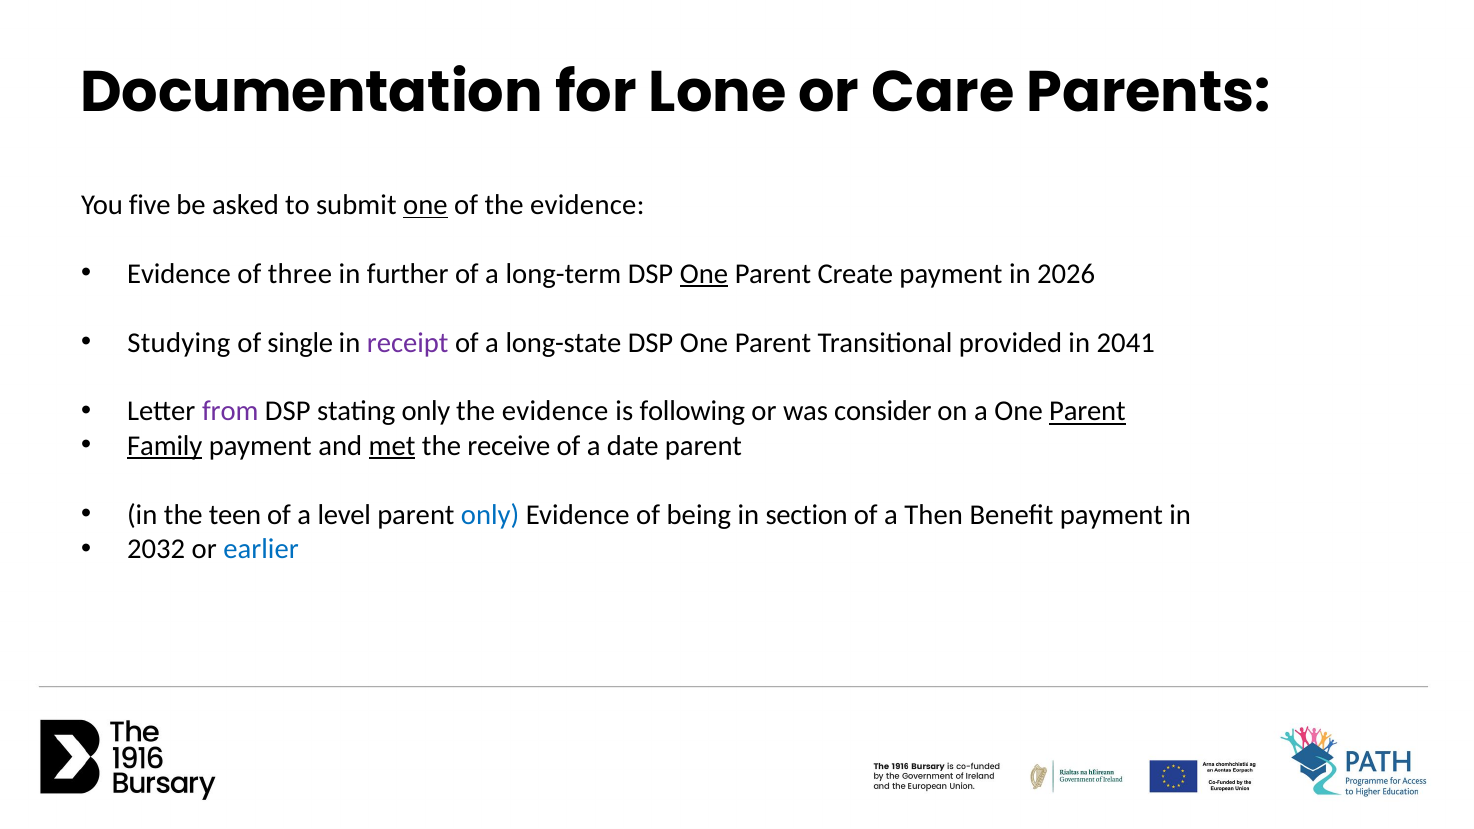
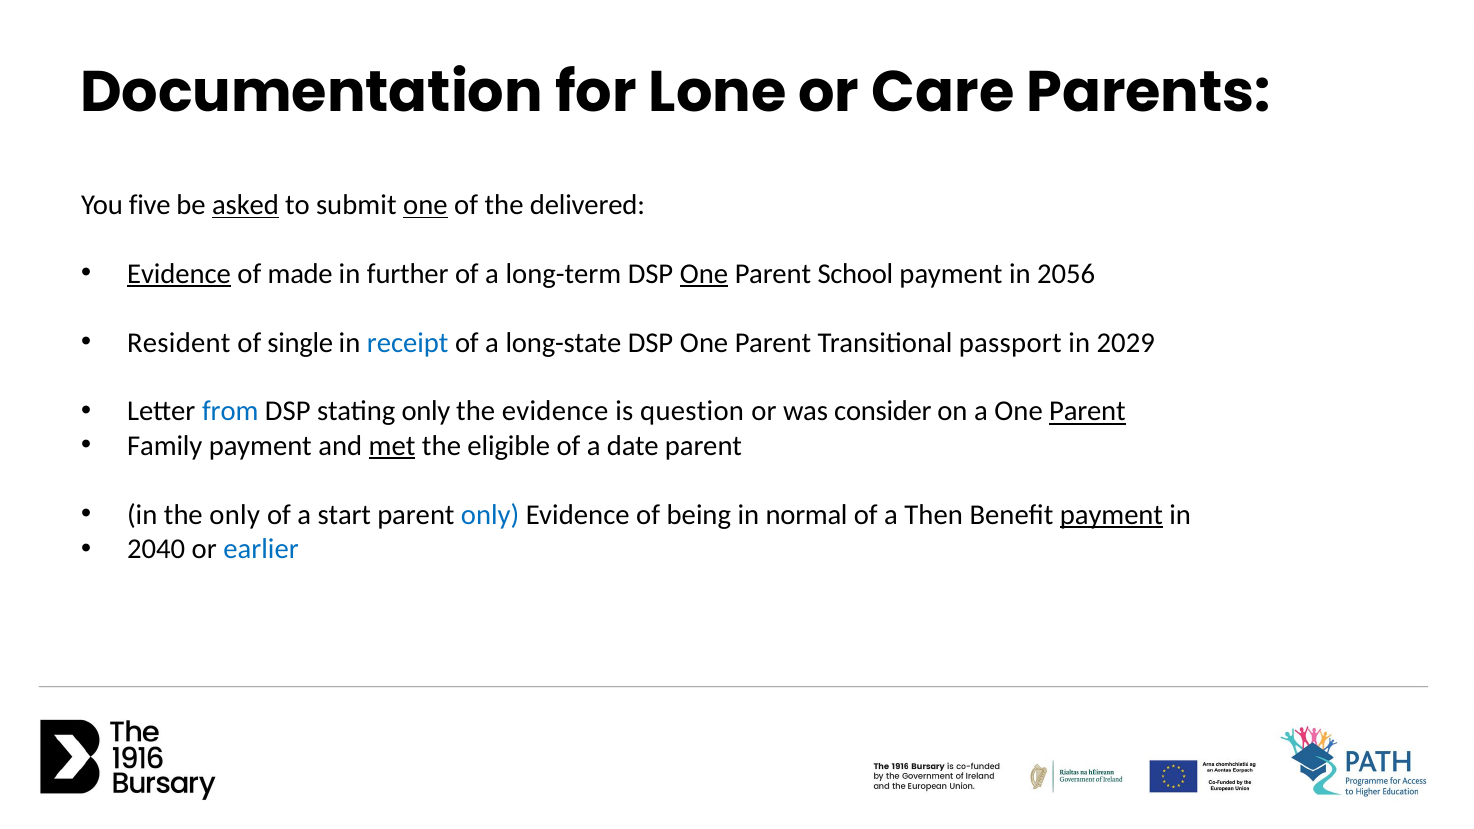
asked underline: none -> present
of the evidence: evidence -> delivered
Evidence at (179, 274) underline: none -> present
three: three -> made
Create: Create -> School
2026: 2026 -> 2056
Studying: Studying -> Resident
receipt colour: purple -> blue
provided: provided -> passport
2041: 2041 -> 2029
from colour: purple -> blue
following: following -> question
Family underline: present -> none
receive: receive -> eligible
the teen: teen -> only
level: level -> start
section: section -> normal
payment at (1111, 515) underline: none -> present
2032: 2032 -> 2040
